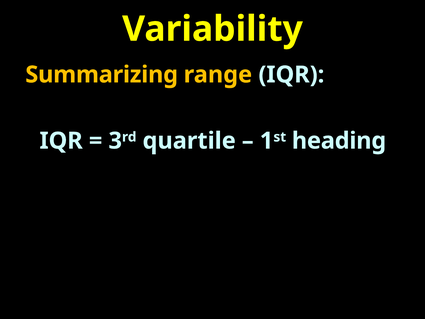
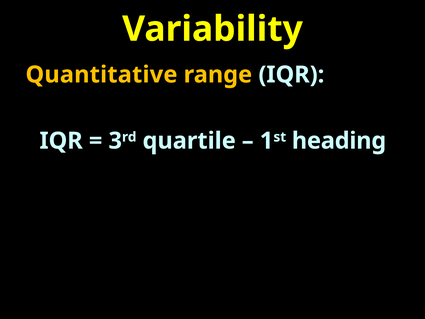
Summarizing: Summarizing -> Quantitative
